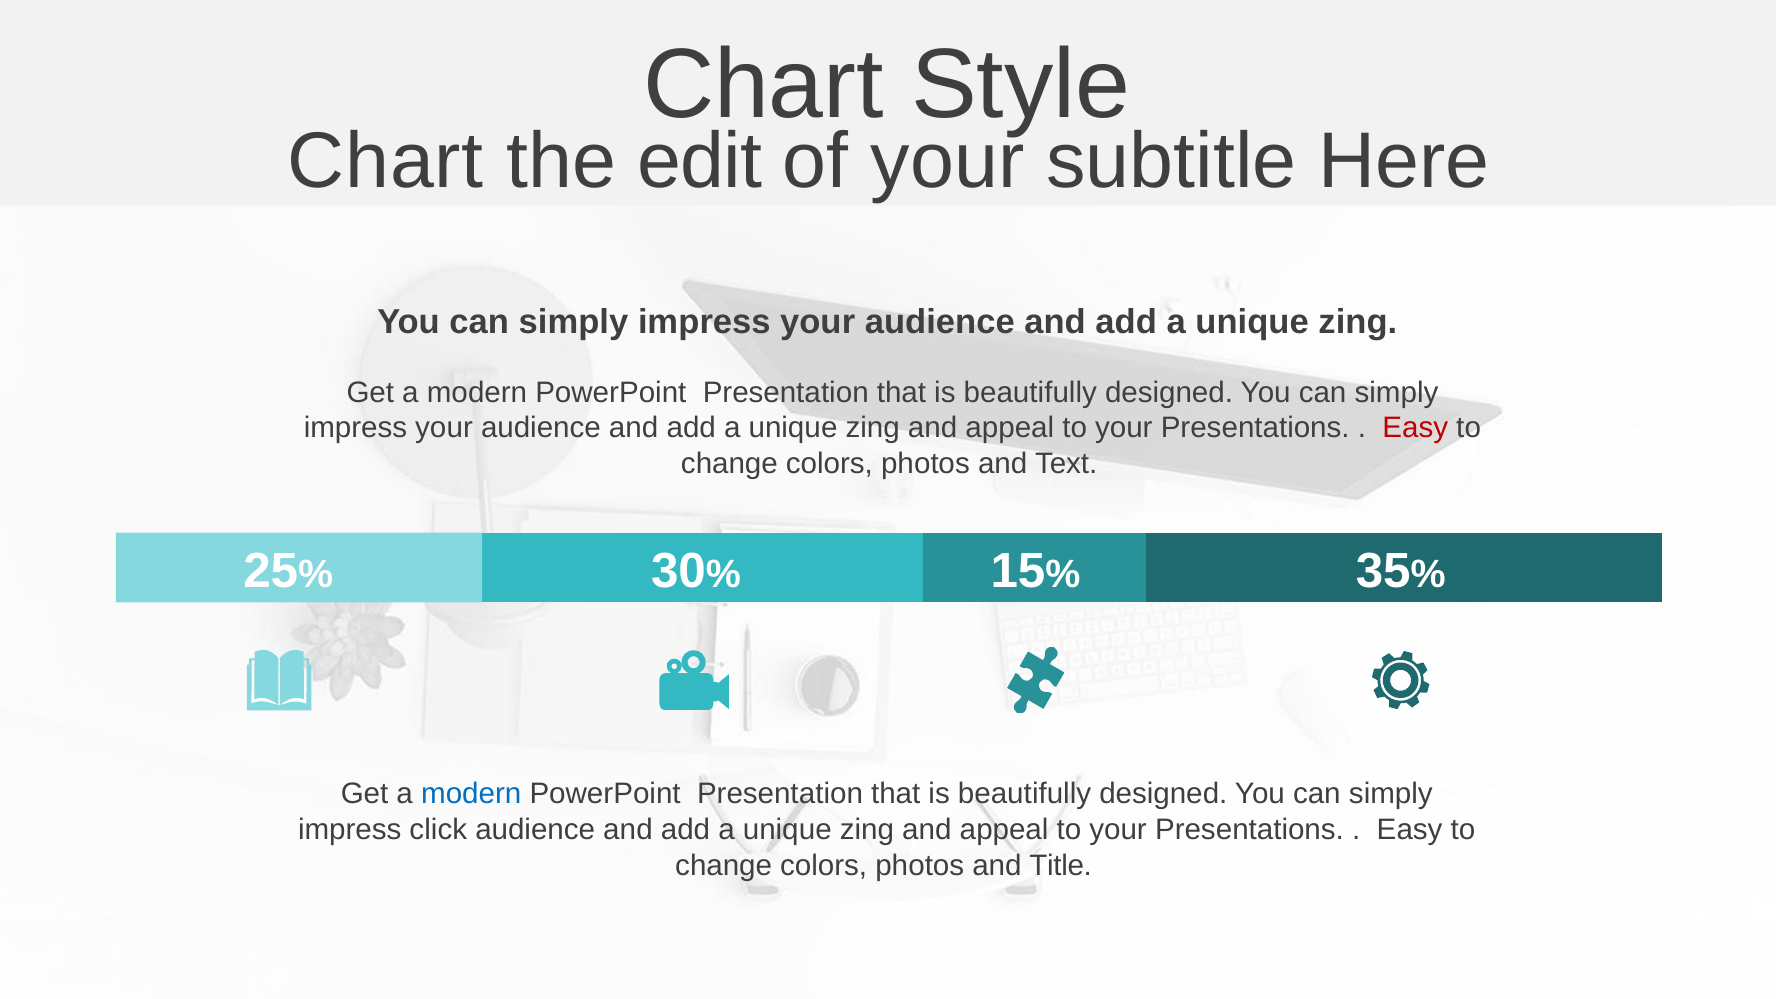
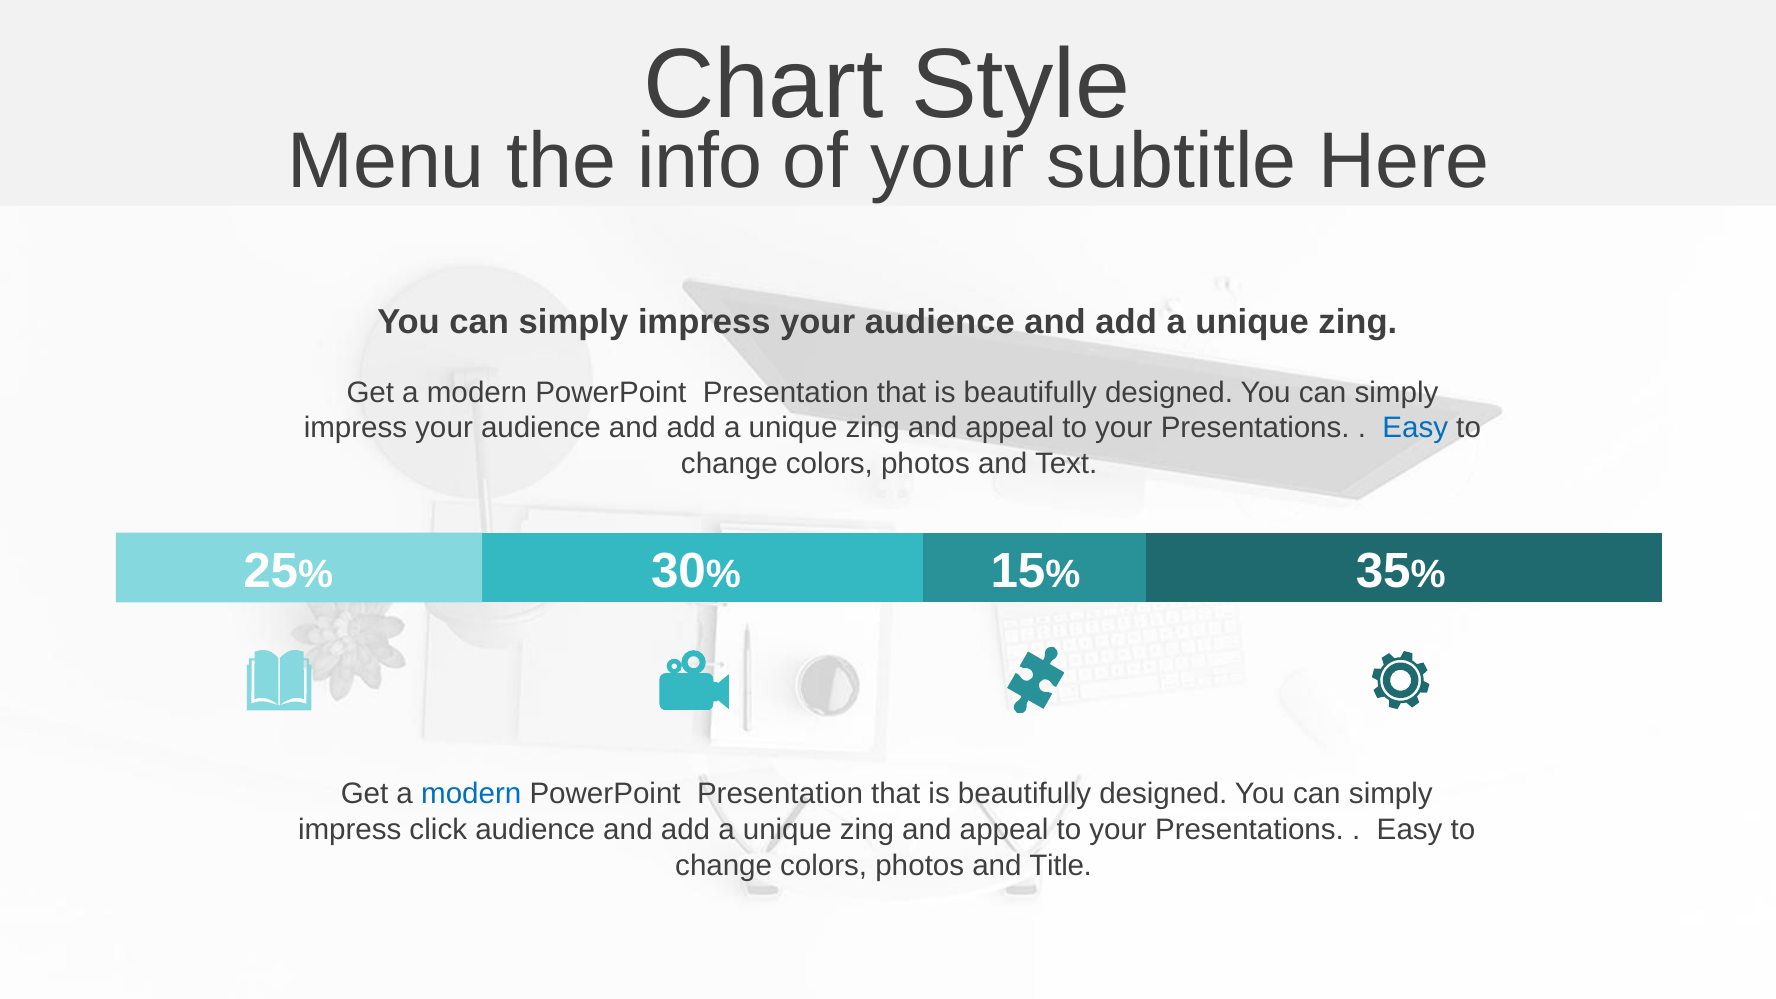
Chart at (386, 161): Chart -> Menu
edit: edit -> info
Easy at (1415, 428) colour: red -> blue
